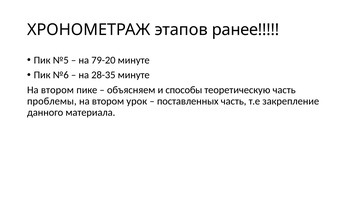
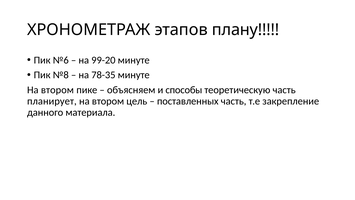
ранее: ранее -> плану
№5: №5 -> №6
79-20: 79-20 -> 99-20
№6: №6 -> №8
28-35: 28-35 -> 78-35
проблемы: проблемы -> планирует
урок: урок -> цель
